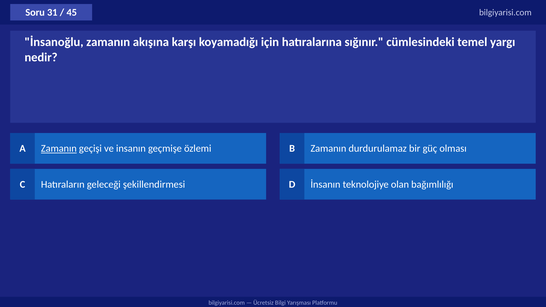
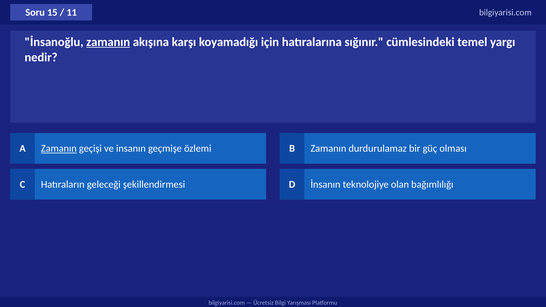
31: 31 -> 15
45: 45 -> 11
zamanın at (108, 42) underline: none -> present
